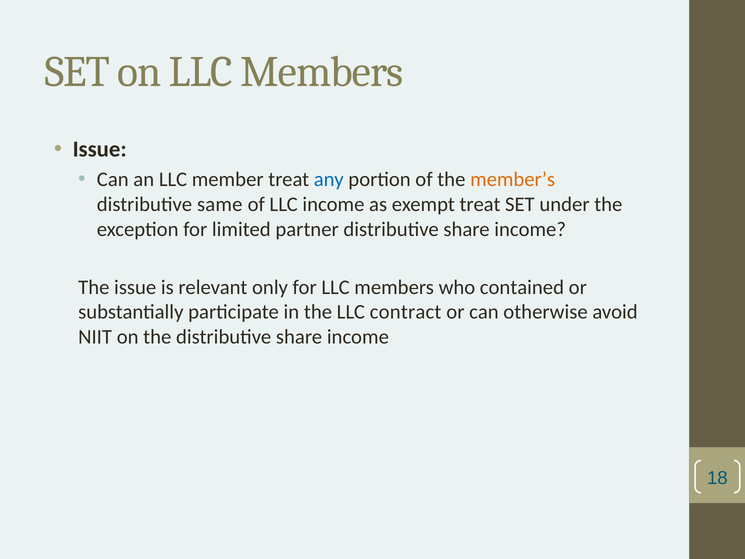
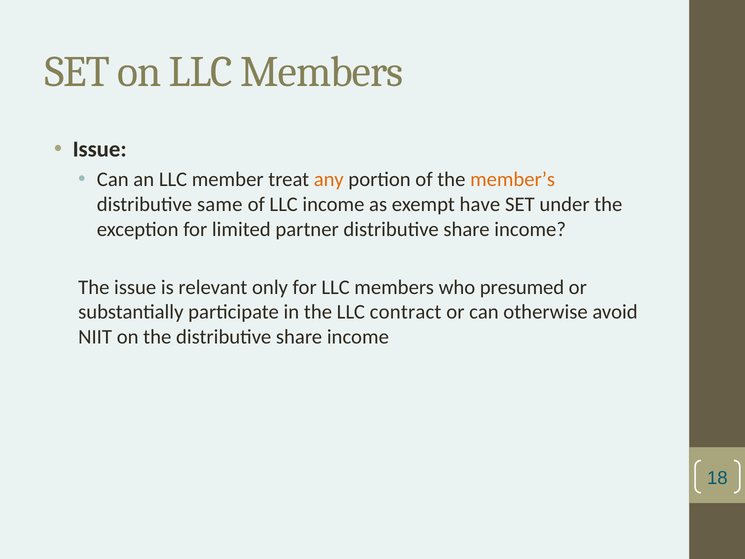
any colour: blue -> orange
exempt treat: treat -> have
contained: contained -> presumed
